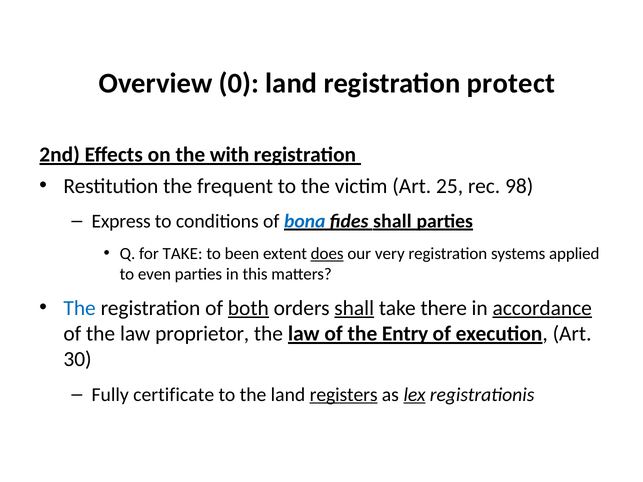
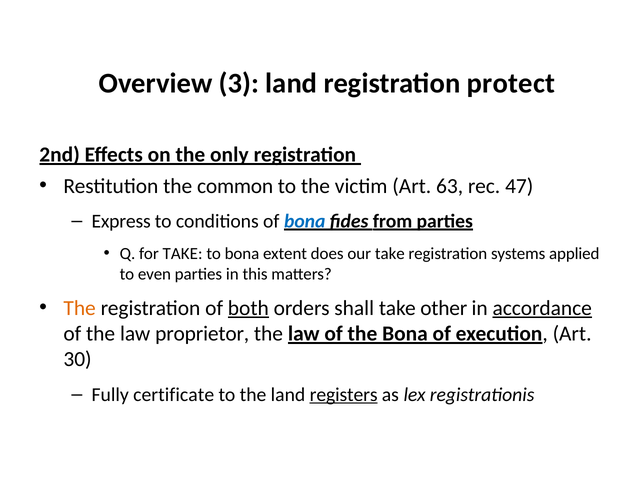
0: 0 -> 3
with: with -> only
frequent: frequent -> common
25: 25 -> 63
98: 98 -> 47
fides shall: shall -> from
to been: been -> bona
does underline: present -> none
our very: very -> take
The at (80, 308) colour: blue -> orange
shall at (354, 308) underline: present -> none
there: there -> other
the Entry: Entry -> Bona
lex underline: present -> none
